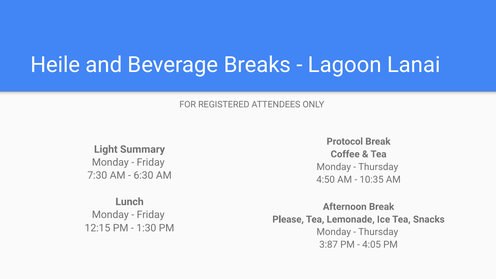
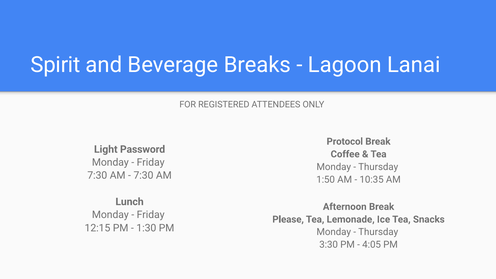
Heile: Heile -> Spirit
Summary: Summary -> Password
6:30 at (143, 176): 6:30 -> 7:30
4:50: 4:50 -> 1:50
3:87: 3:87 -> 3:30
